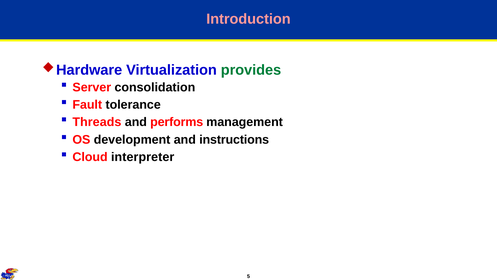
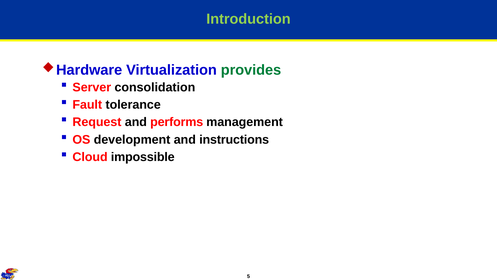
Introduction colour: pink -> light green
Threads: Threads -> Request
interpreter: interpreter -> impossible
